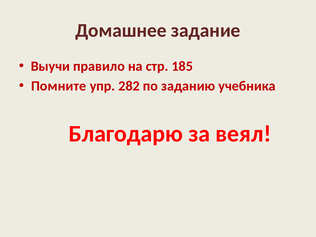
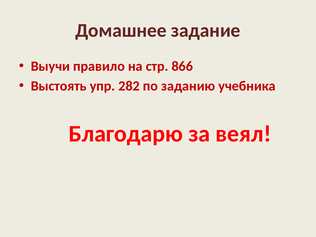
185: 185 -> 866
Помните: Помните -> Выстоять
